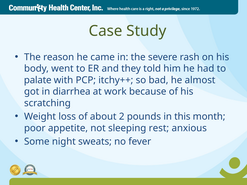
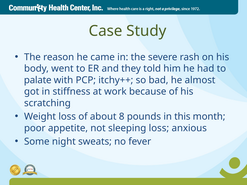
diarrhea: diarrhea -> stiffness
2: 2 -> 8
sleeping rest: rest -> loss
